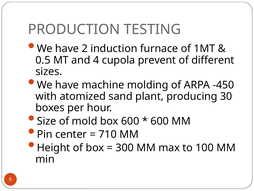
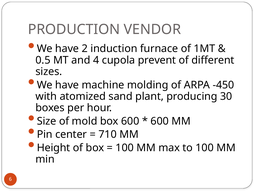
TESTING: TESTING -> VENDOR
300 at (125, 147): 300 -> 100
